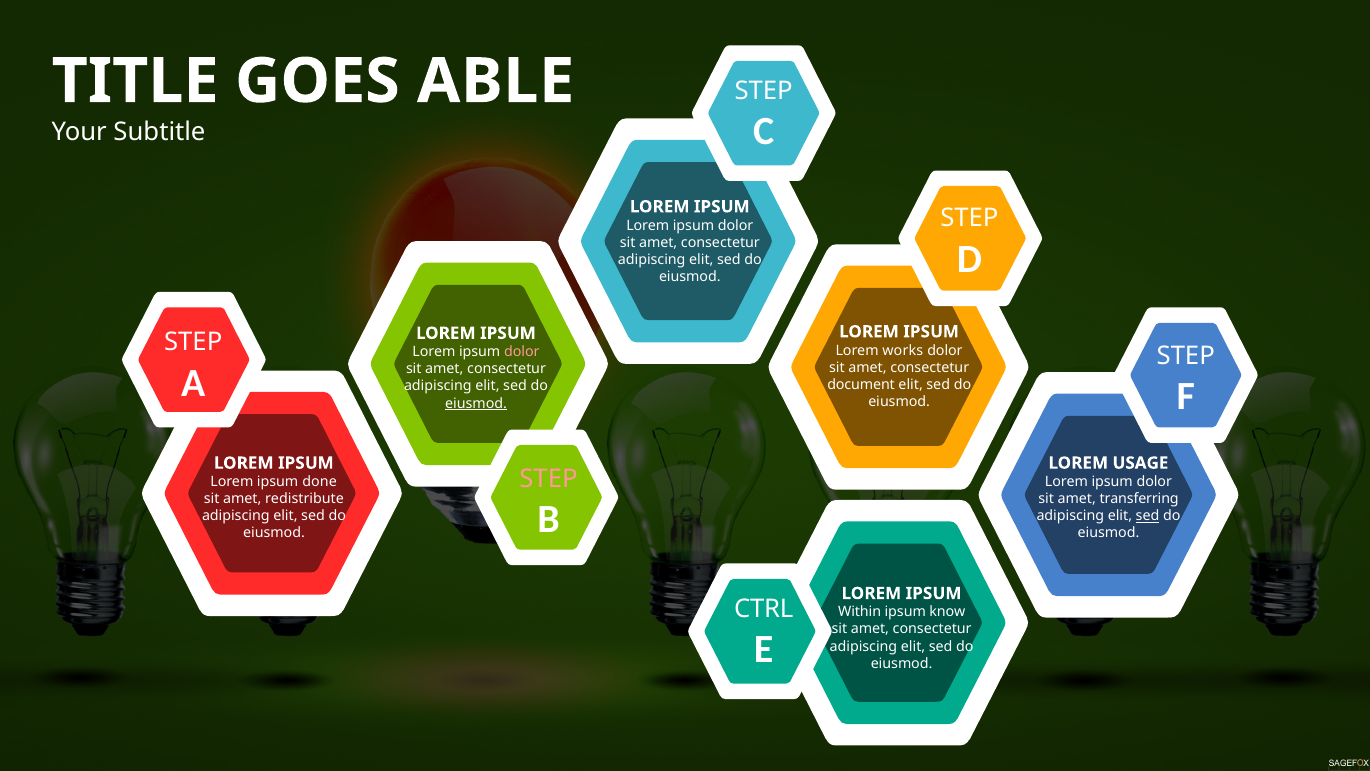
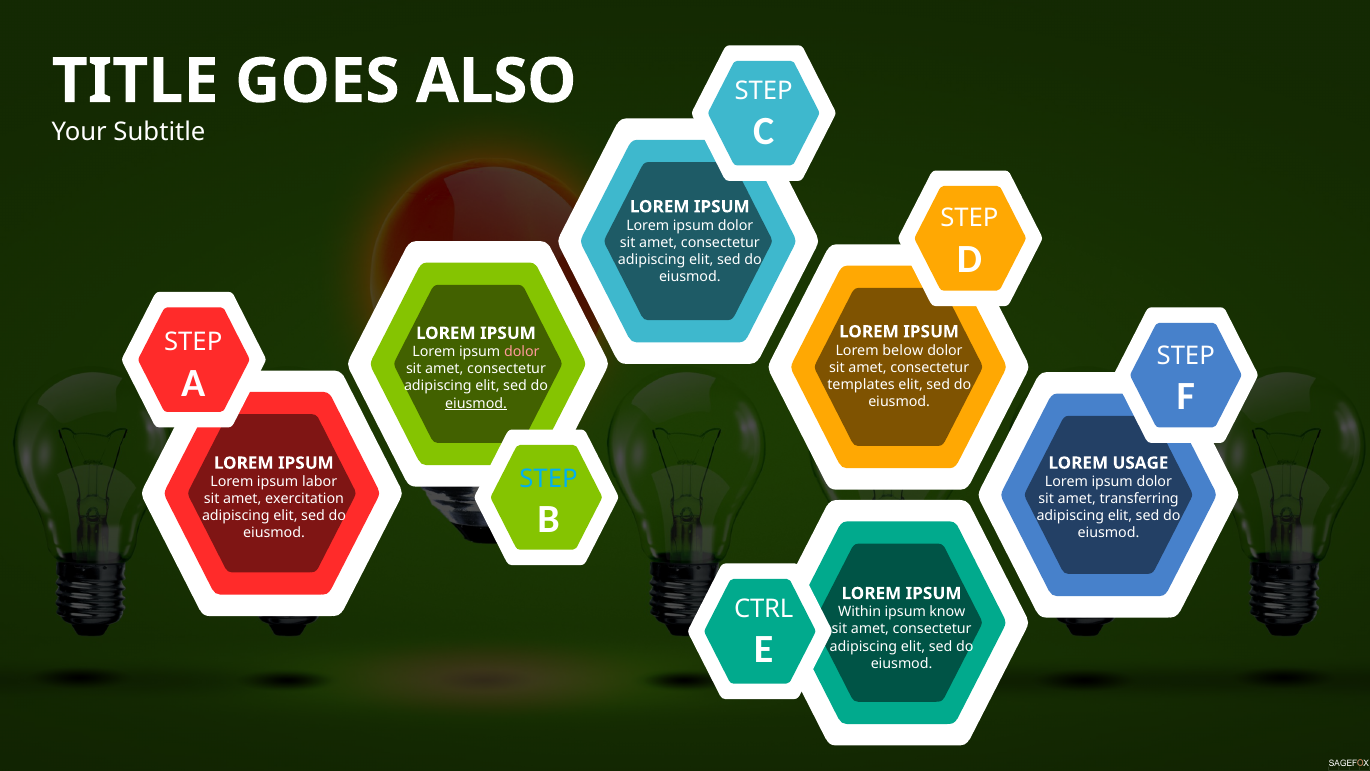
ABLE: ABLE -> ALSO
works: works -> below
document: document -> templates
STEP at (548, 479) colour: pink -> light blue
done: done -> labor
redistribute: redistribute -> exercitation
sed at (1148, 516) underline: present -> none
